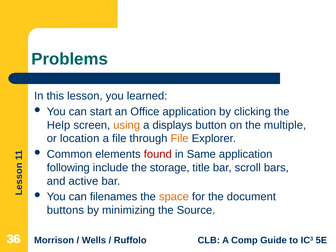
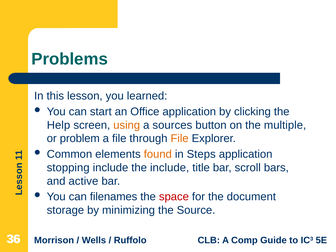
displays: displays -> sources
location: location -> problem
found colour: red -> orange
Same: Same -> Steps
following: following -> stopping
the storage: storage -> include
space colour: orange -> red
buttons: buttons -> storage
